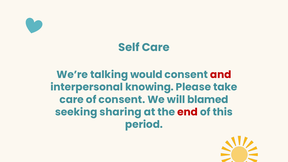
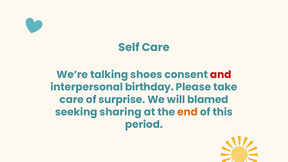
would: would -> shoes
knowing: knowing -> birthday
of consent: consent -> surprise
end colour: red -> orange
